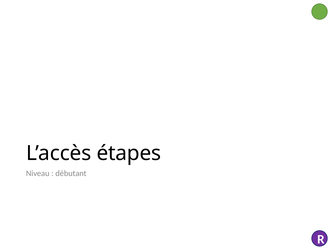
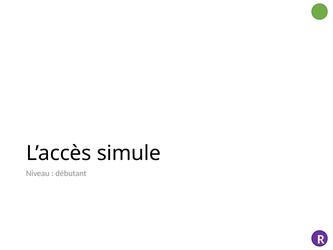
étapes: étapes -> simule
